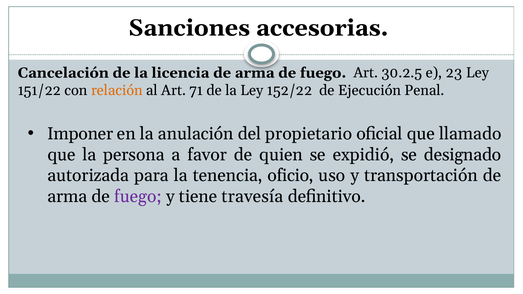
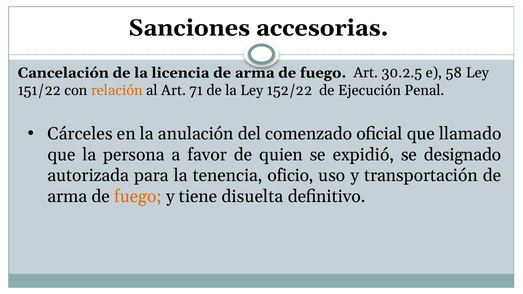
23: 23 -> 58
Imponer: Imponer -> Cárceles
propietario: propietario -> comenzado
fuego at (138, 197) colour: purple -> orange
travesía: travesía -> disuelta
